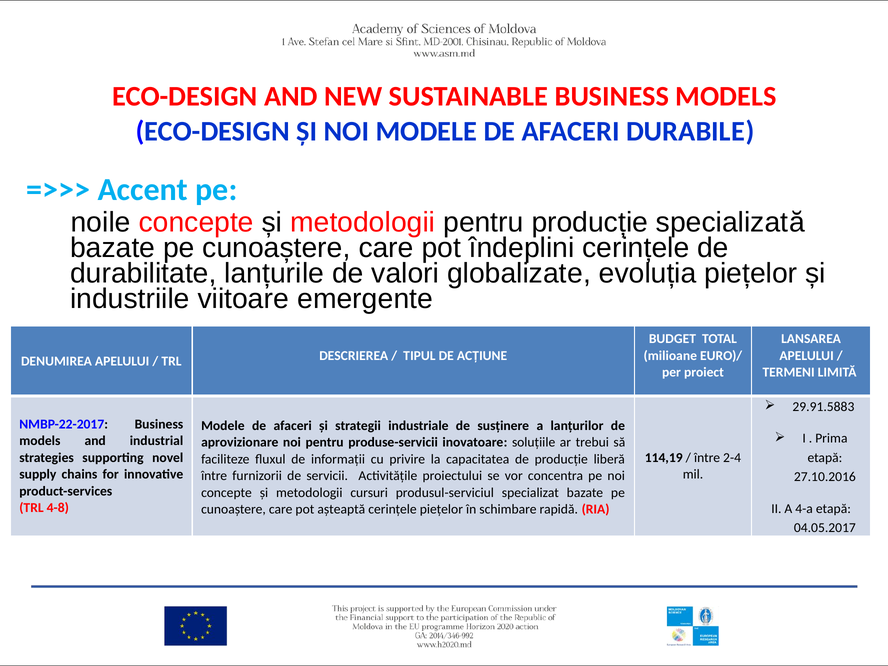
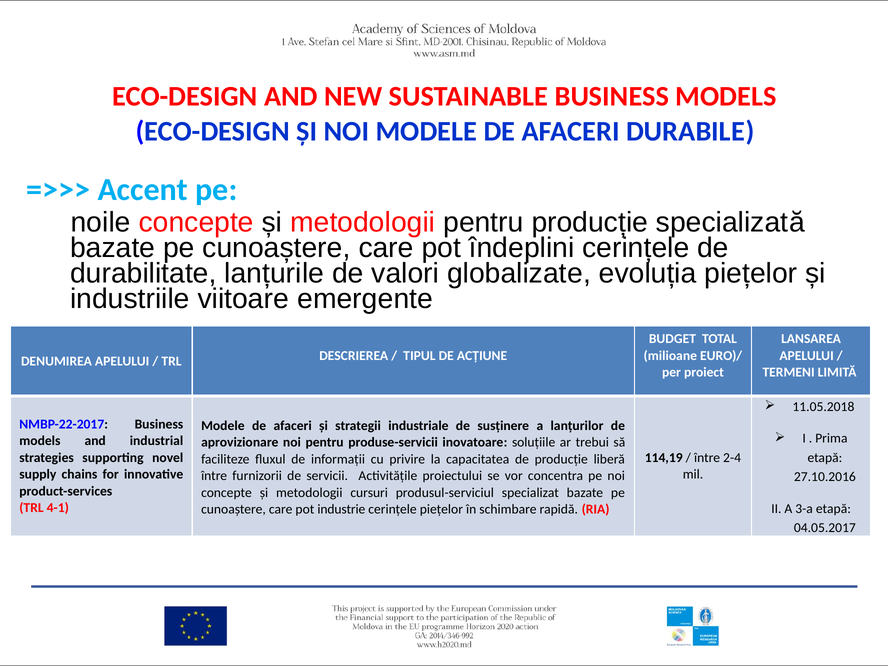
29.91.5883: 29.91.5883 -> 11.05.2018
4-8: 4-8 -> 4-1
4-a: 4-a -> 3-a
așteaptă: așteaptă -> industrie
